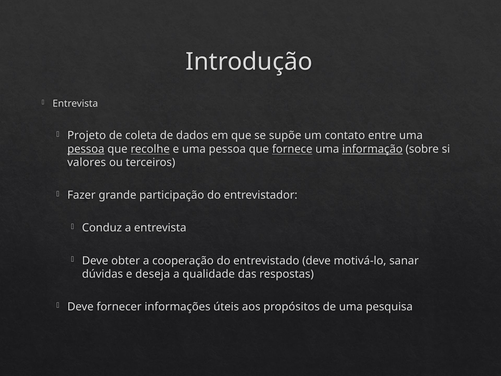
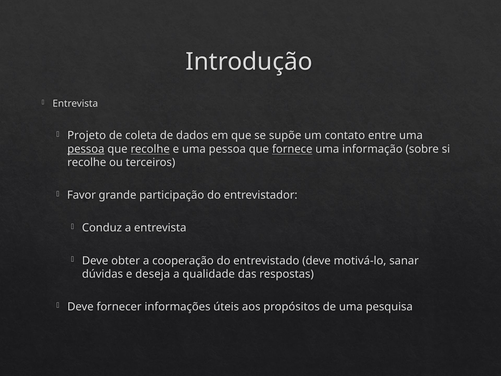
informação underline: present -> none
valores at (87, 162): valores -> recolhe
Fazer: Fazer -> Favor
